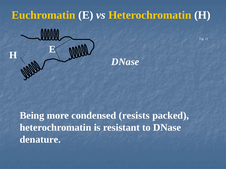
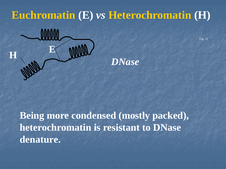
resists: resists -> mostly
